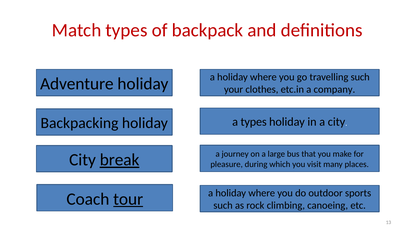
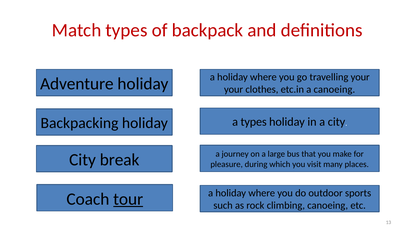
travelling such: such -> your
a company: company -> canoeing
break underline: present -> none
